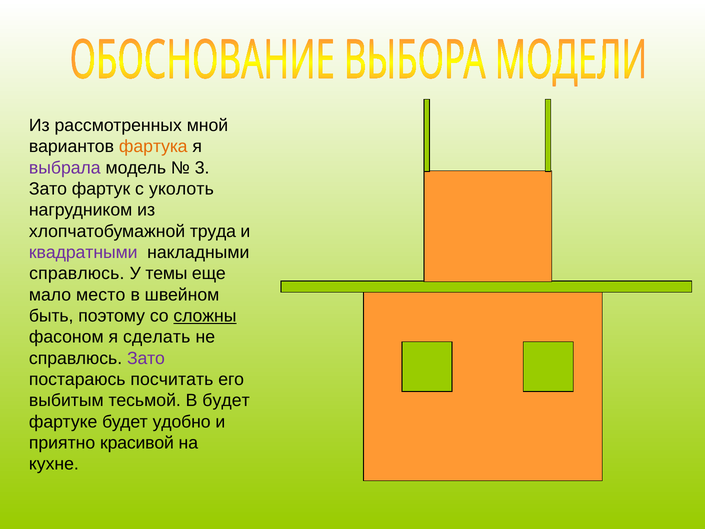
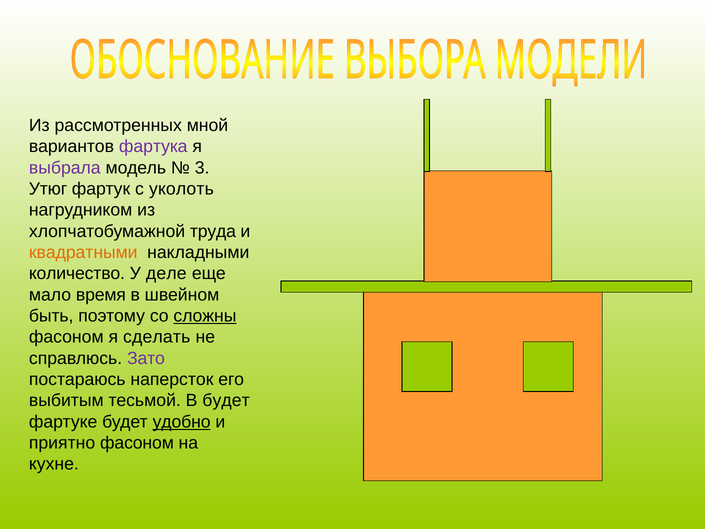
фартука colour: orange -> purple
Зато at (48, 189): Зато -> Утюг
квадратными colour: purple -> orange
справлюсь at (77, 273): справлюсь -> количество
темы: темы -> деле
место: место -> время
посчитать: посчитать -> наперсток
удобно underline: none -> present
приятно красивой: красивой -> фасоном
